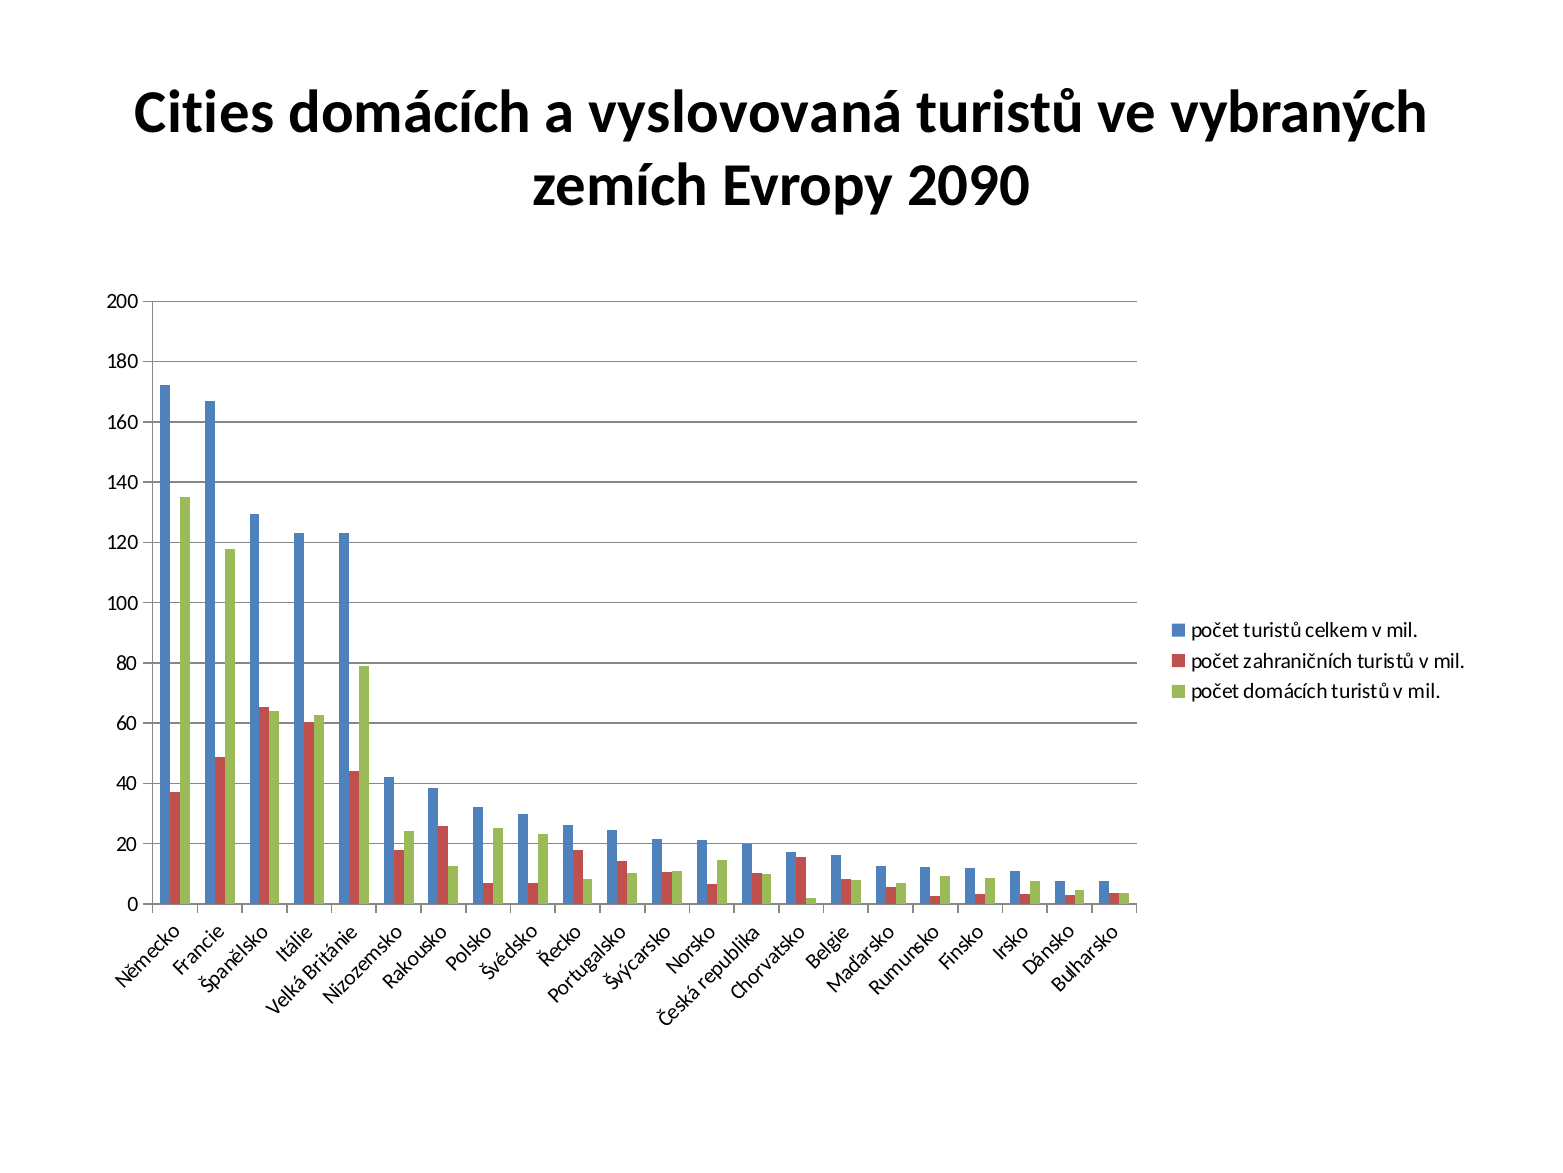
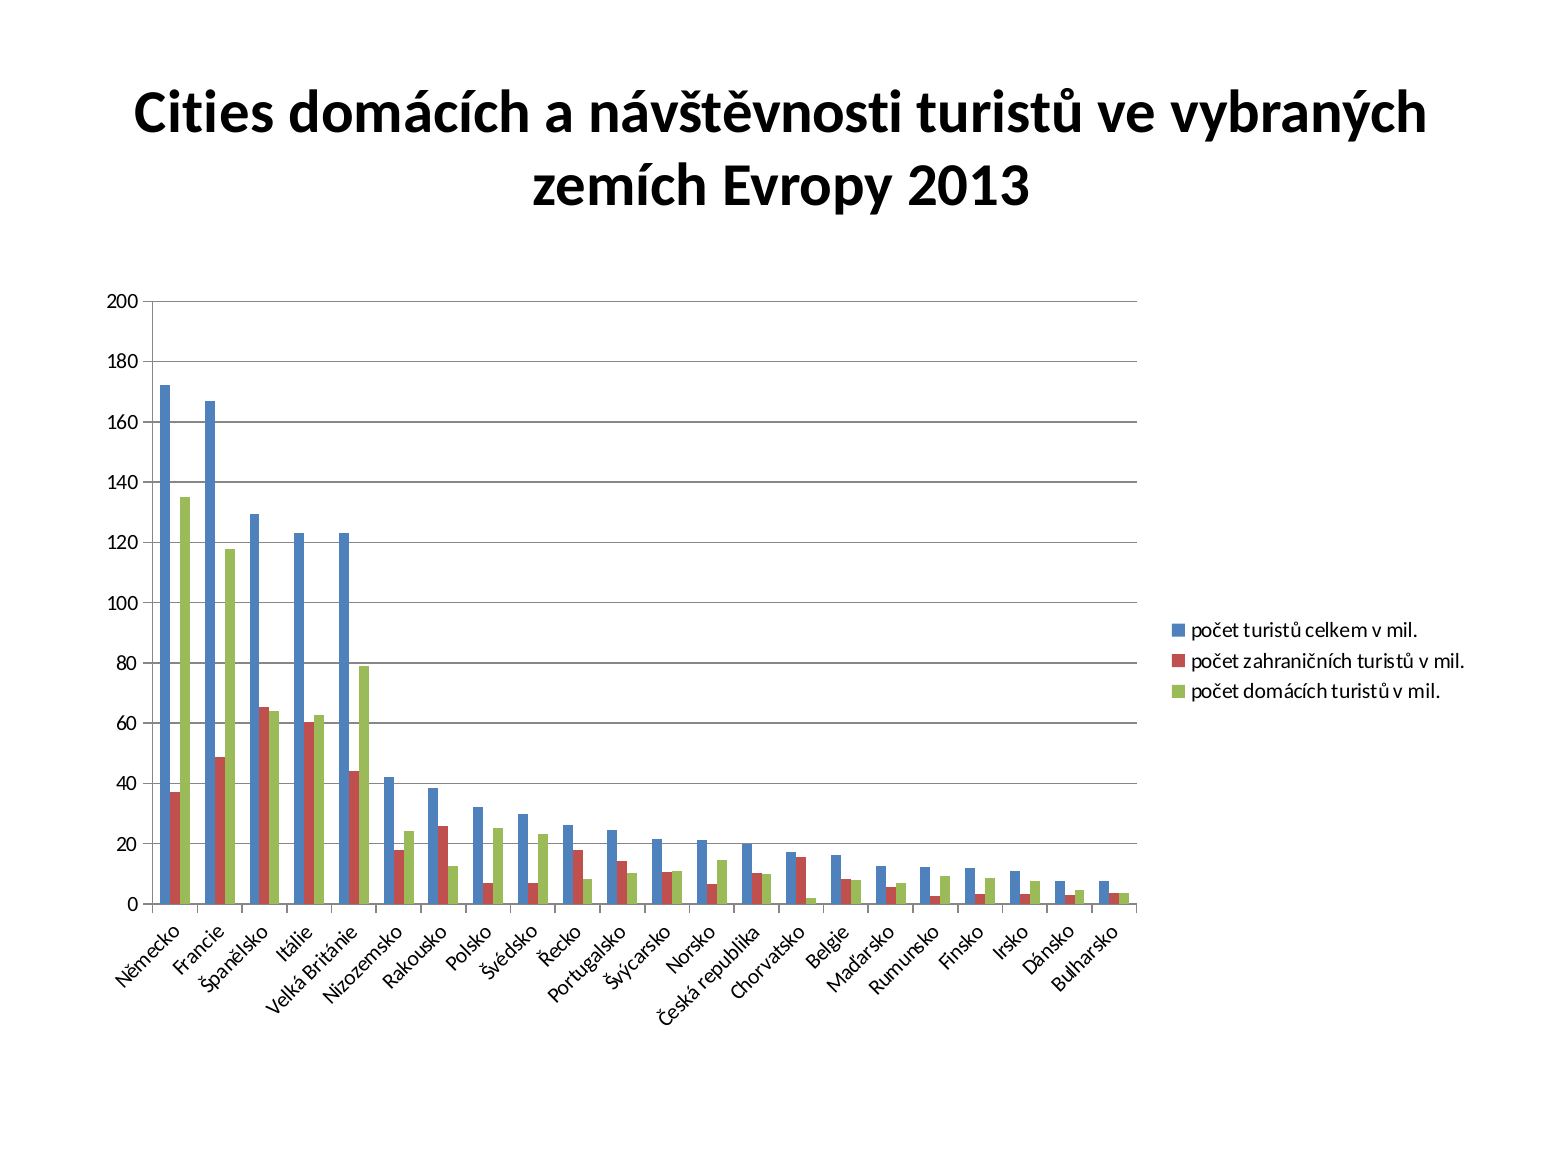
vyslovovaná: vyslovovaná -> návštěvnosti
2090: 2090 -> 2013
